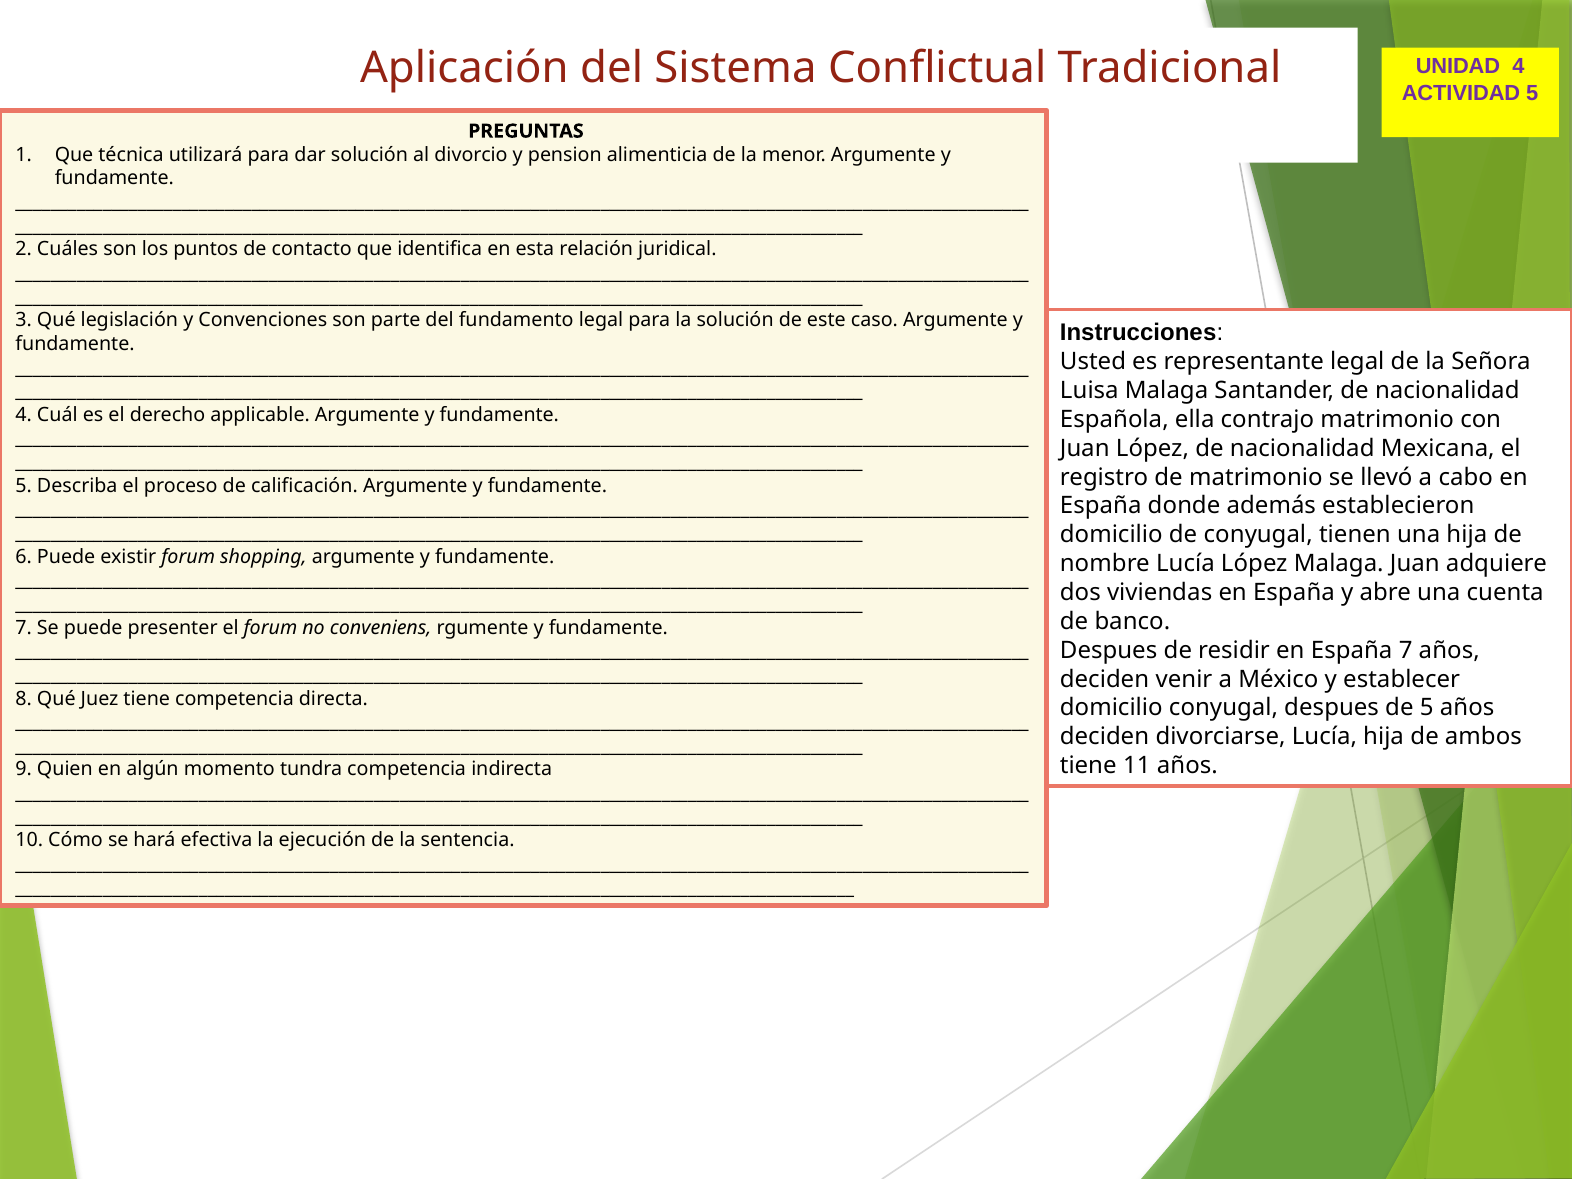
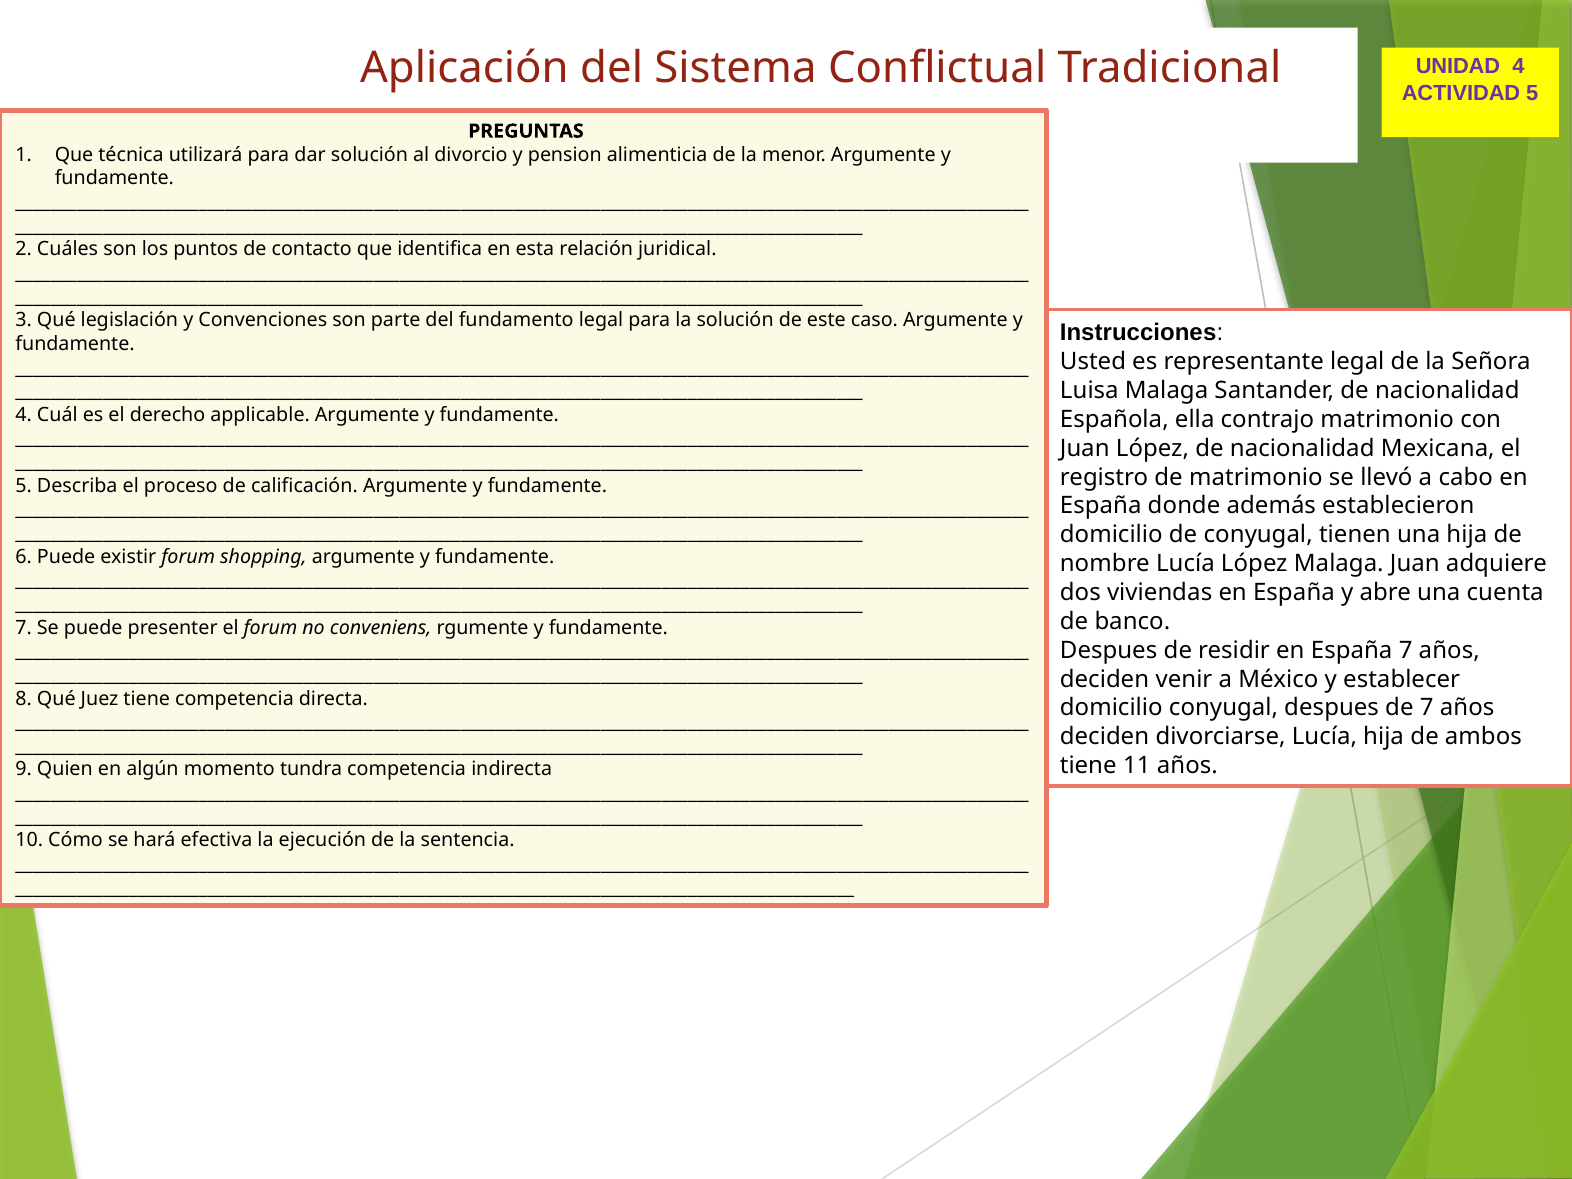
de 5: 5 -> 7
